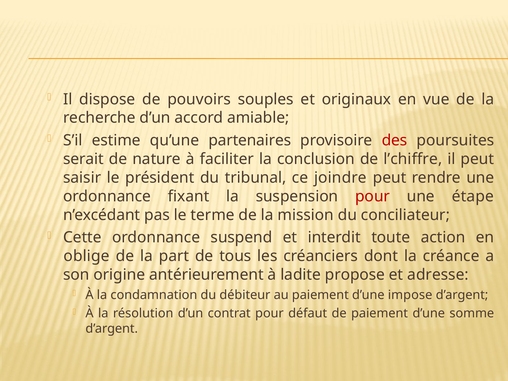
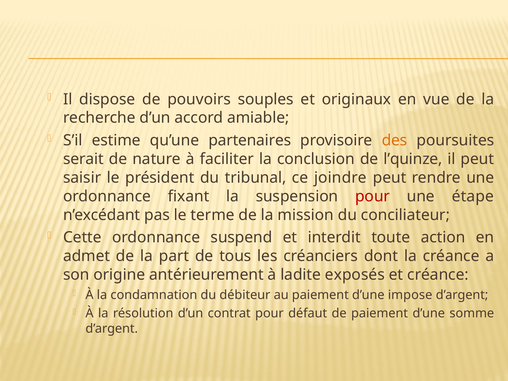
des colour: red -> orange
l’chiffre: l’chiffre -> l’quinze
oblige: oblige -> admet
propose: propose -> exposés
et adresse: adresse -> créance
